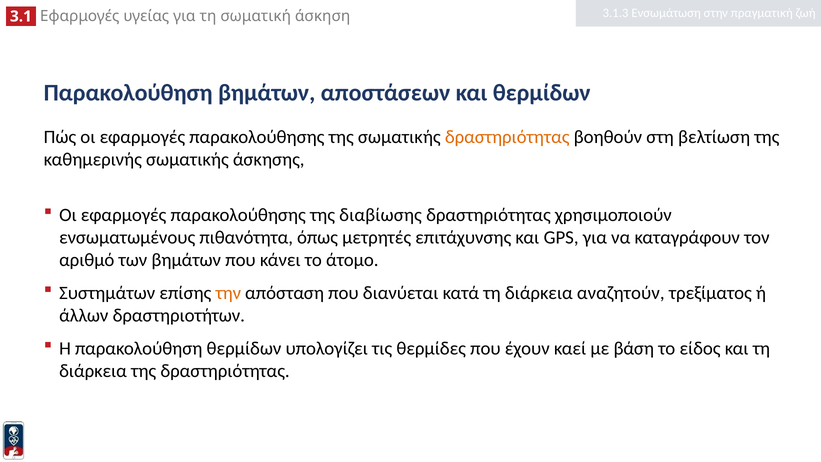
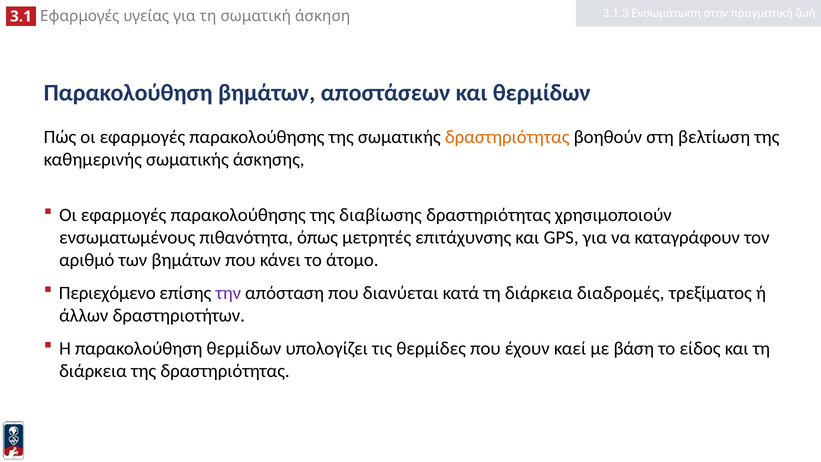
Συστημάτων: Συστημάτων -> Περιεχόμενο
την colour: orange -> purple
αναζητούν: αναζητούν -> διαδρομές
